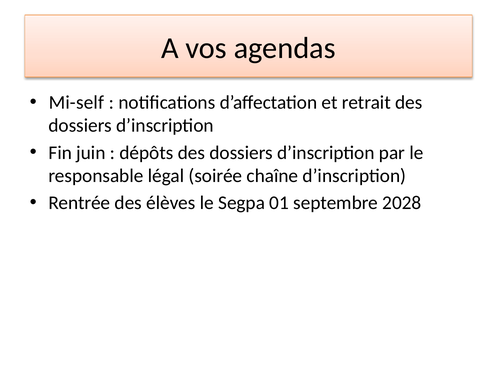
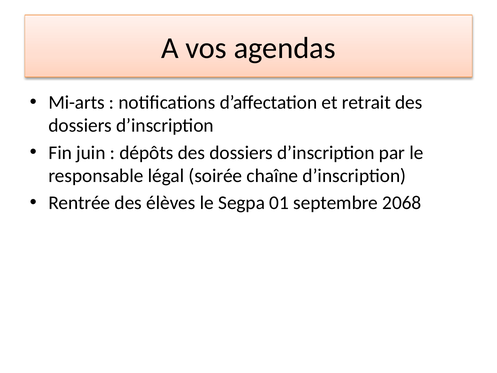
Mi-self: Mi-self -> Mi-arts
2028: 2028 -> 2068
